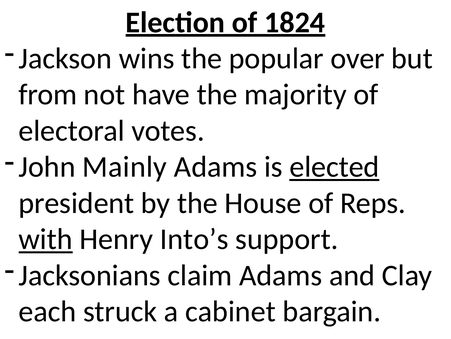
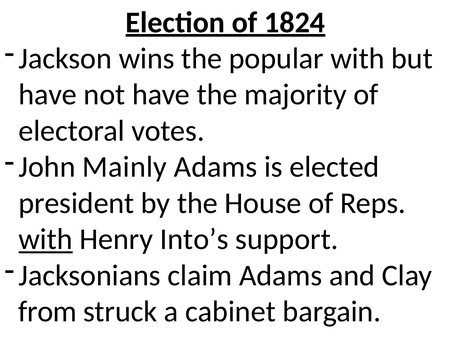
popular over: over -> with
from at (48, 95): from -> have
elected underline: present -> none
each: each -> from
